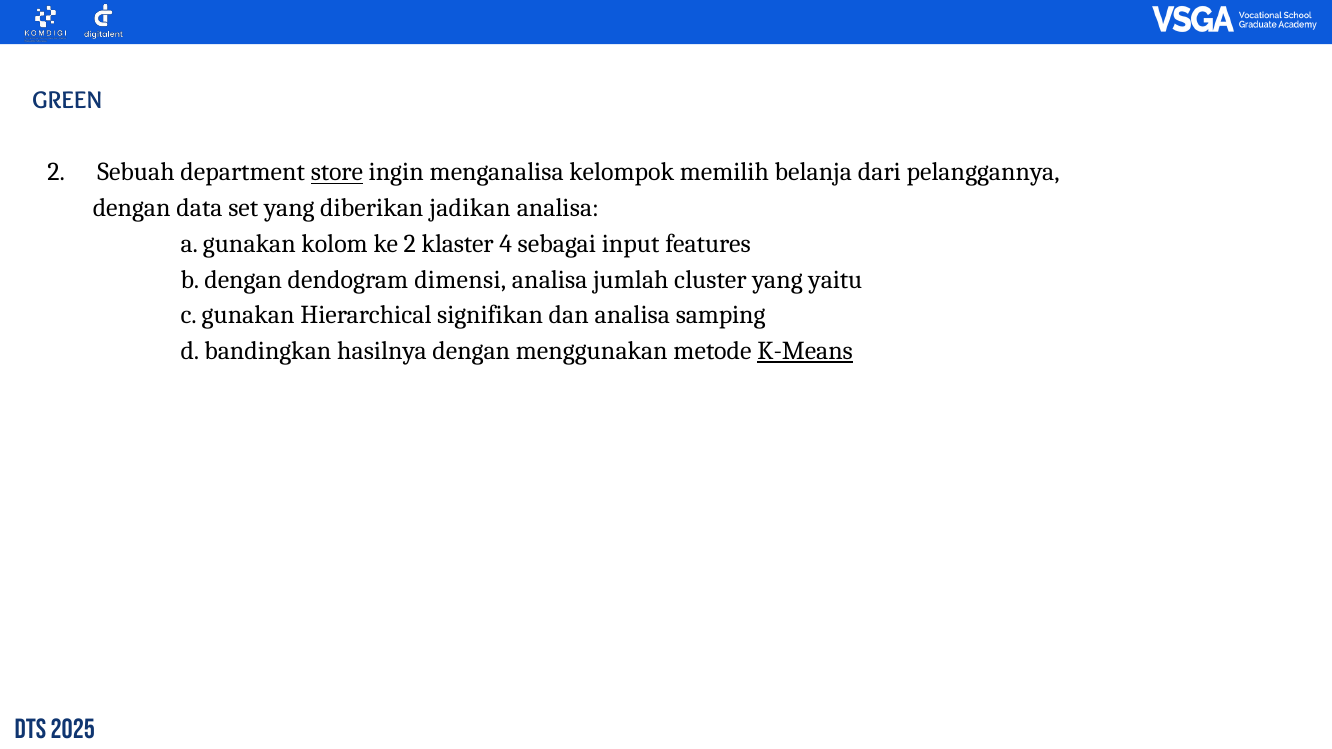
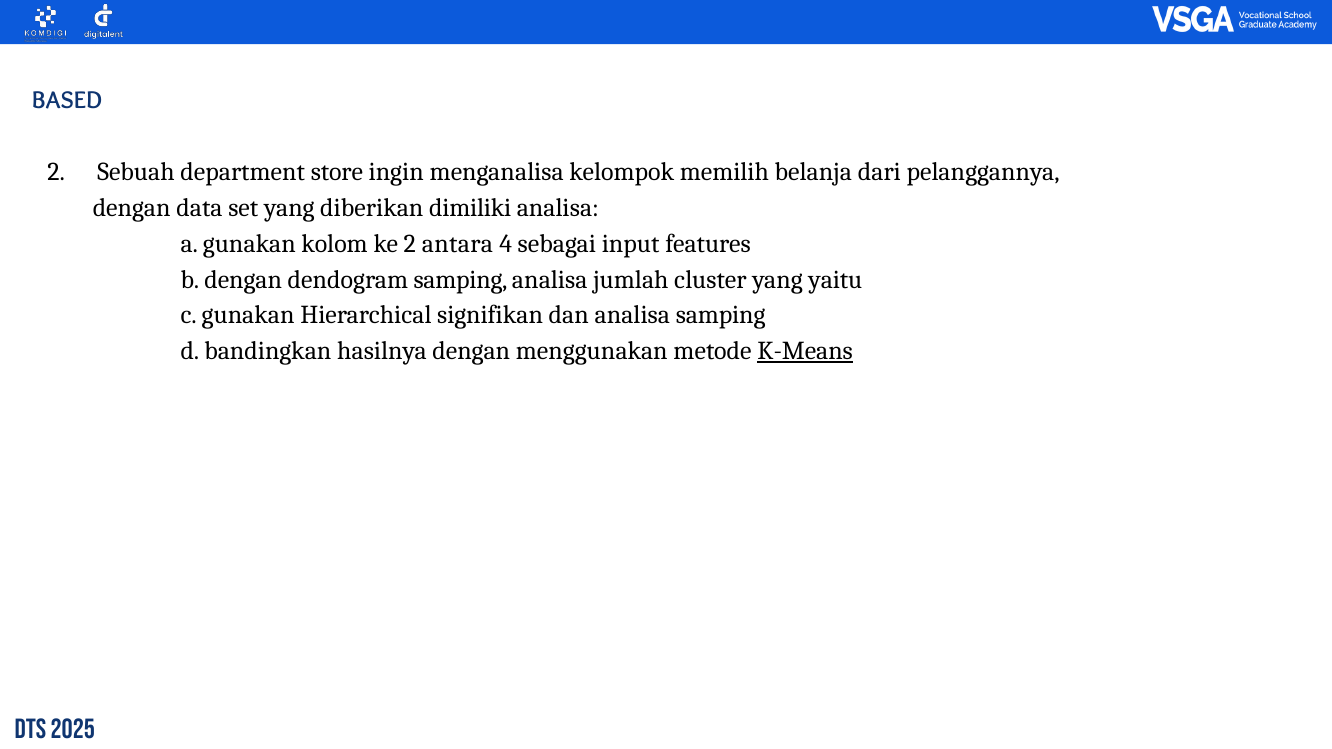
GREEN: GREEN -> BASED
store underline: present -> none
jadikan: jadikan -> dimiliki
klaster: klaster -> antara
dendogram dimensi: dimensi -> samping
